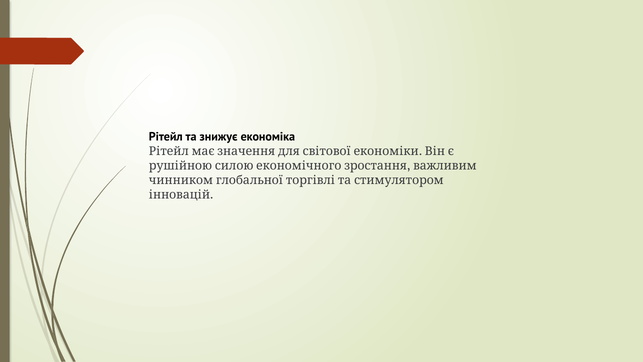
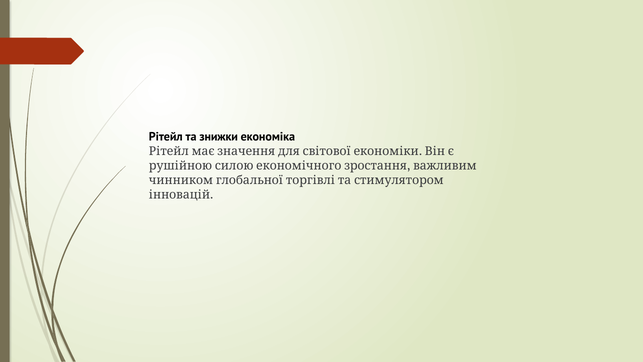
знижує: знижує -> знижки
